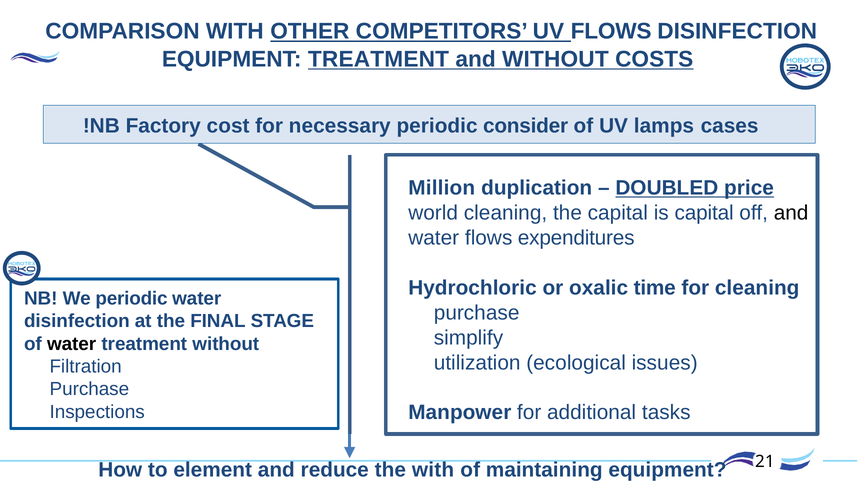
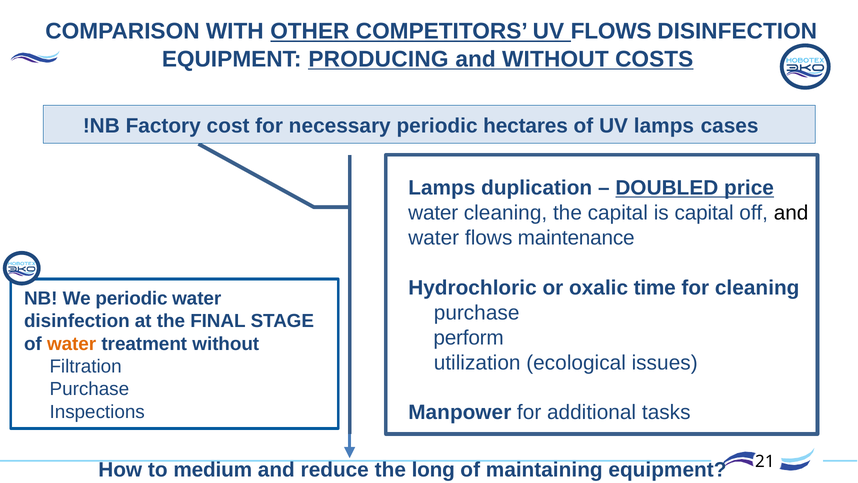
EQUIPMENT TREATMENT: TREATMENT -> PRODUCING
consider: consider -> hectares
Million at (442, 188): Million -> Lamps
world at (433, 213): world -> water
expenditures: expenditures -> maintenance
simplify: simplify -> perform
water at (72, 344) colour: black -> orange
element: element -> medium
the with: with -> long
